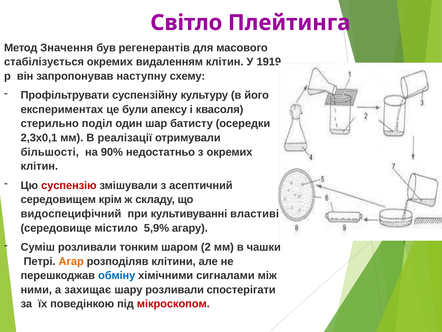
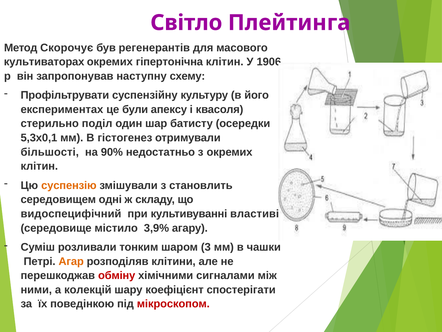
Значення: Значення -> Скорочує
стабілізується: стабілізується -> культиваторах
видаленням: видаленням -> гіпертонічна
1919: 1919 -> 1906
2,3х0,1: 2,3х0,1 -> 5,3х0,1
реалізації: реалізації -> гістогенез
суспензію colour: red -> orange
асептичний: асептичний -> становлить
крім: крім -> одні
5,9%: 5,9% -> 3,9%
2: 2 -> 3
обміну colour: blue -> red
захищає: захищає -> колекцій
шару розливали: розливали -> коефіцієнт
